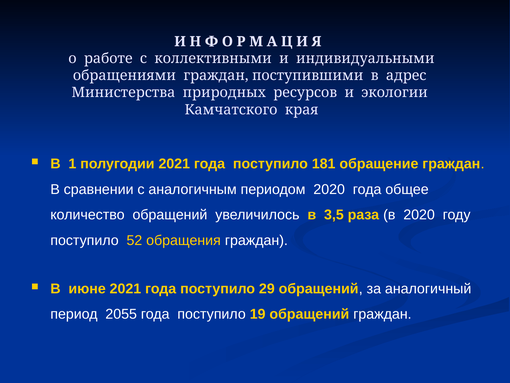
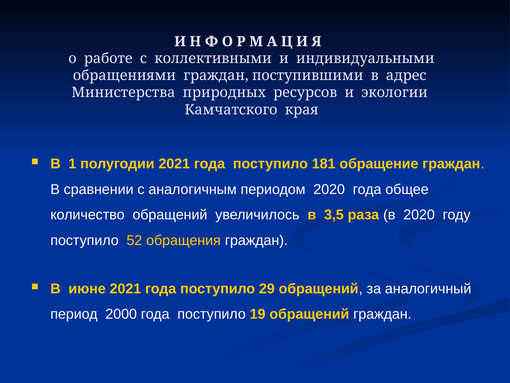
2055: 2055 -> 2000
